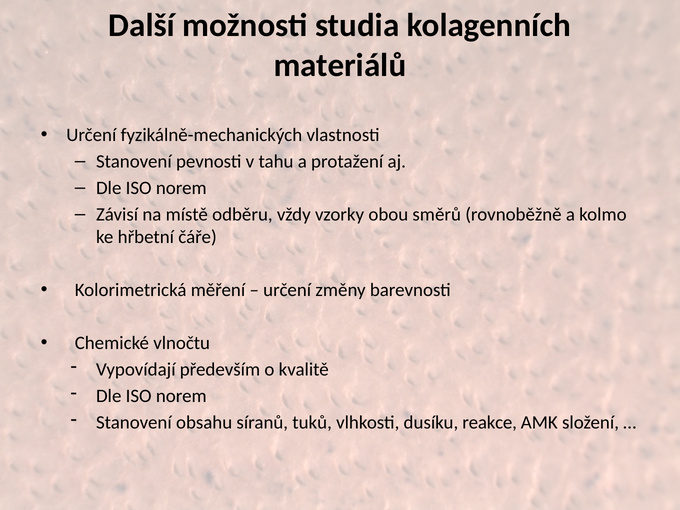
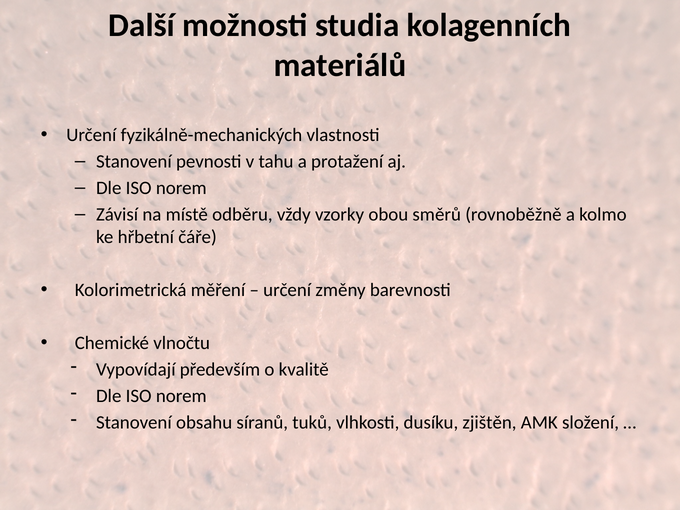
reakce: reakce -> zjištěn
